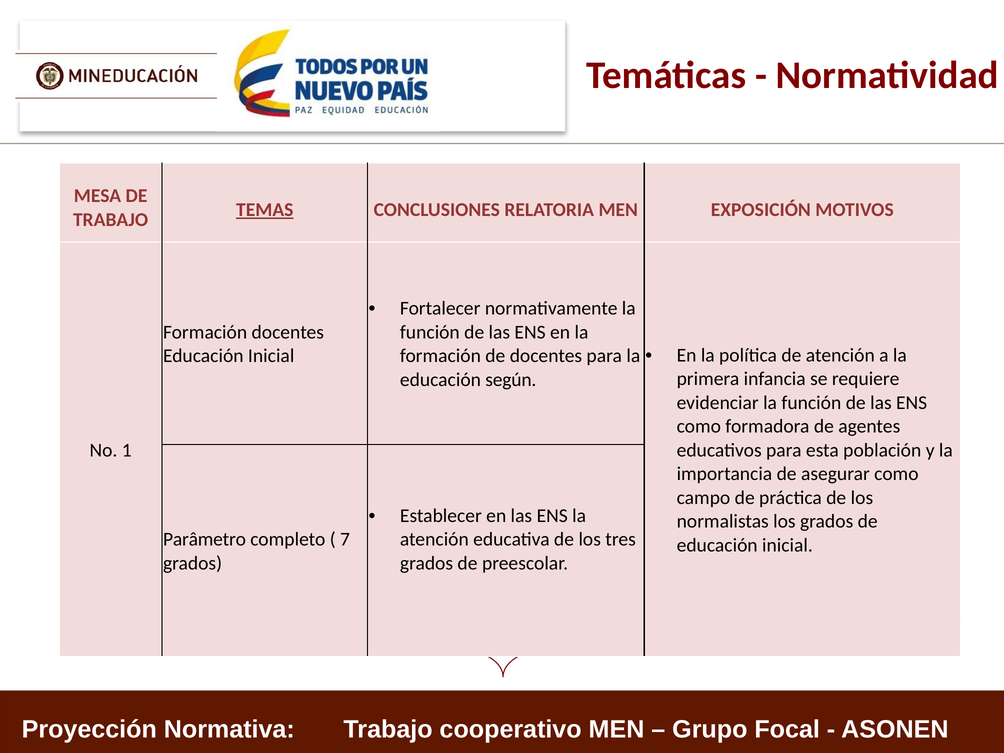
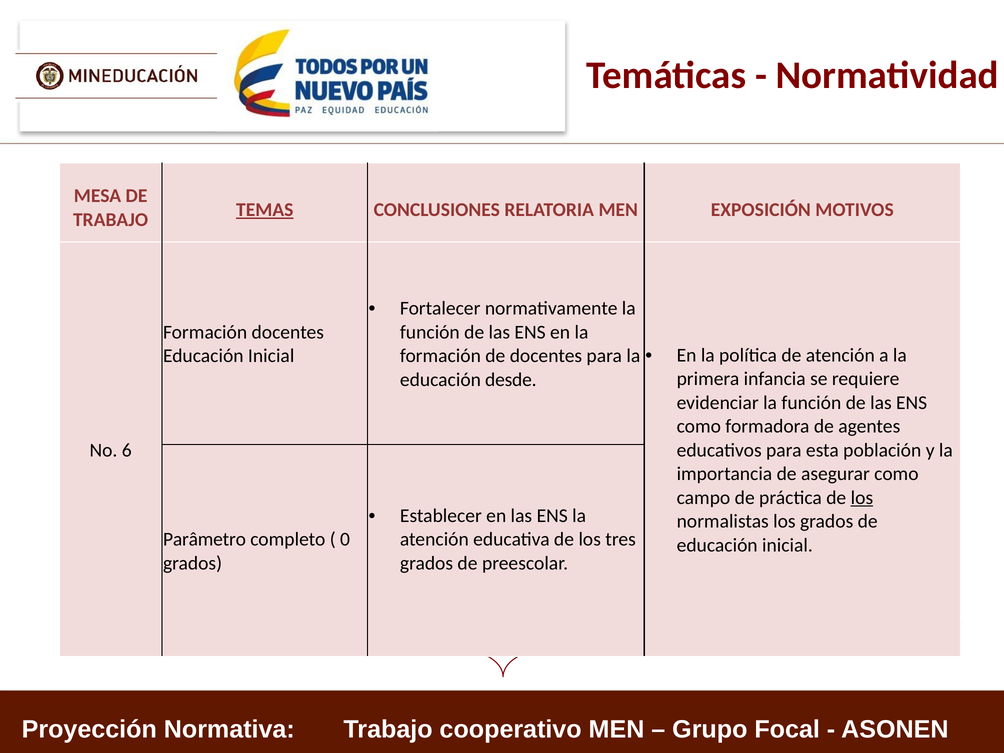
según: según -> desde
1: 1 -> 6
los at (862, 498) underline: none -> present
7: 7 -> 0
